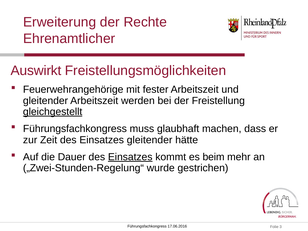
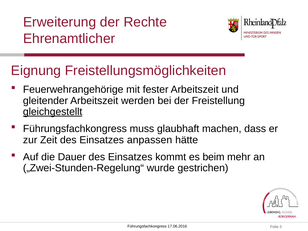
Auswirkt: Auswirkt -> Eignung
Einsatzes gleitender: gleitender -> anpassen
Einsatzes at (130, 157) underline: present -> none
